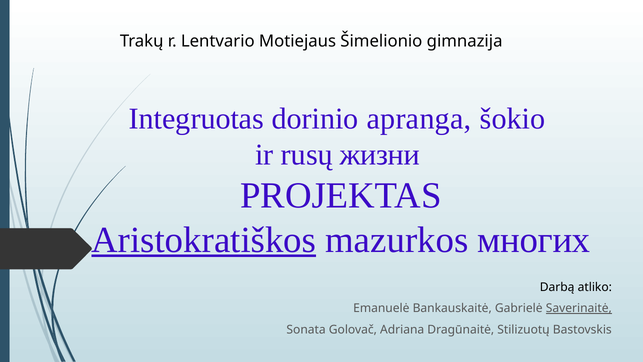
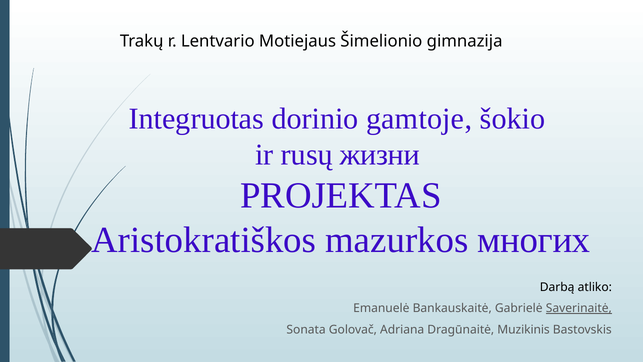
apranga: apranga -> gamtoje
Aristokratiškos underline: present -> none
Stilizuotų: Stilizuotų -> Muzikinis
